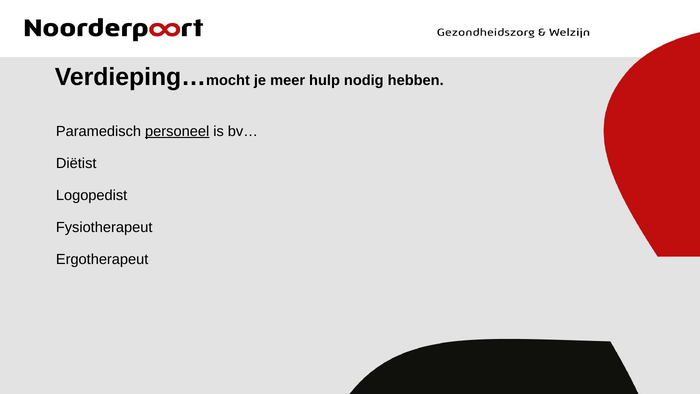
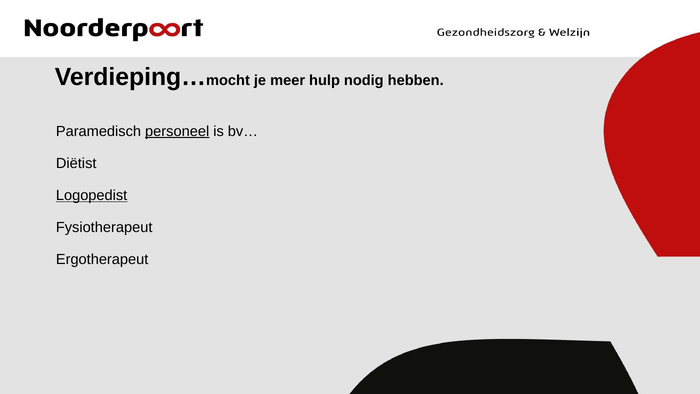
Logopedist underline: none -> present
